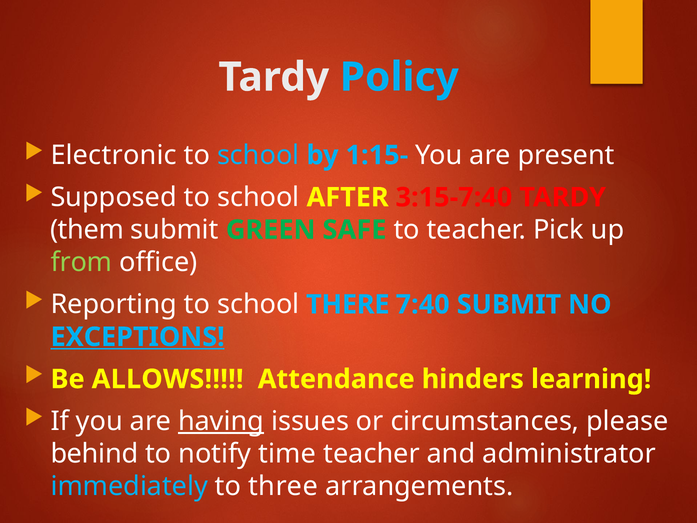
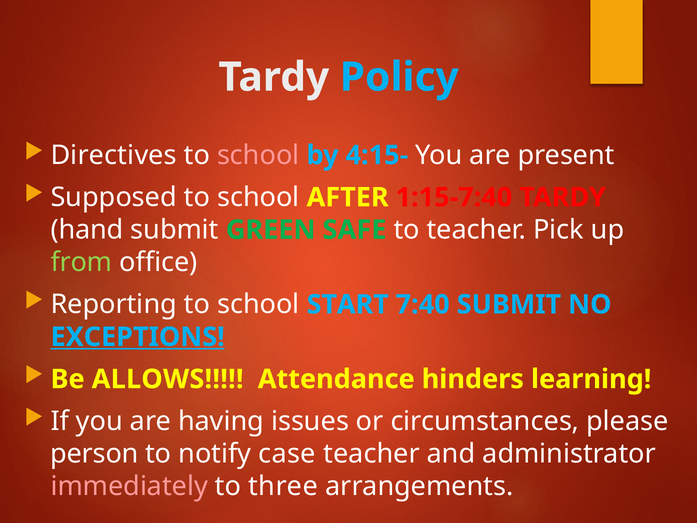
Electronic: Electronic -> Directives
school at (258, 155) colour: light blue -> pink
1:15-: 1:15- -> 4:15-
3:15-7:40: 3:15-7:40 -> 1:15-7:40
them: them -> hand
THERE: THERE -> START
having underline: present -> none
behind: behind -> person
time: time -> case
immediately colour: light blue -> pink
